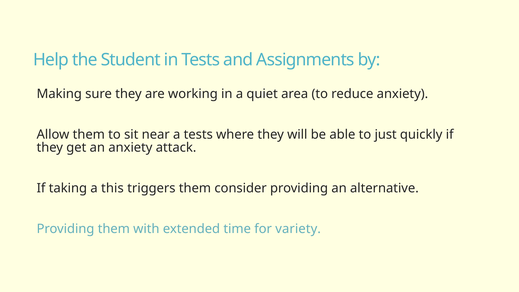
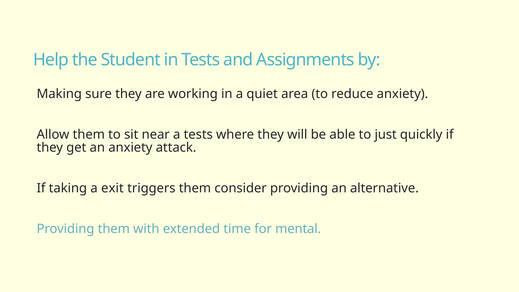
this: this -> exit
variety: variety -> mental
